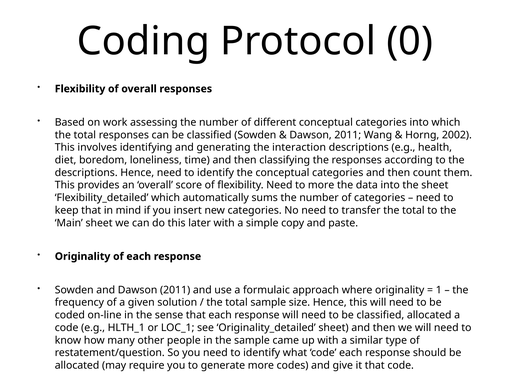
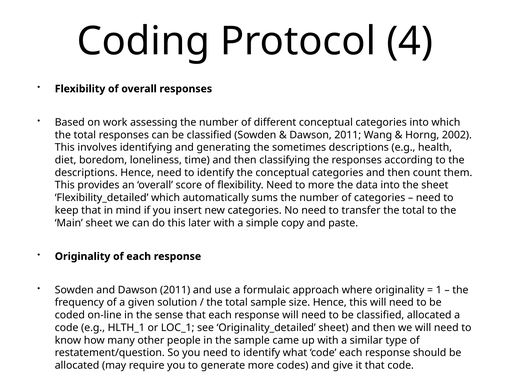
0: 0 -> 4
interaction: interaction -> sometimes
